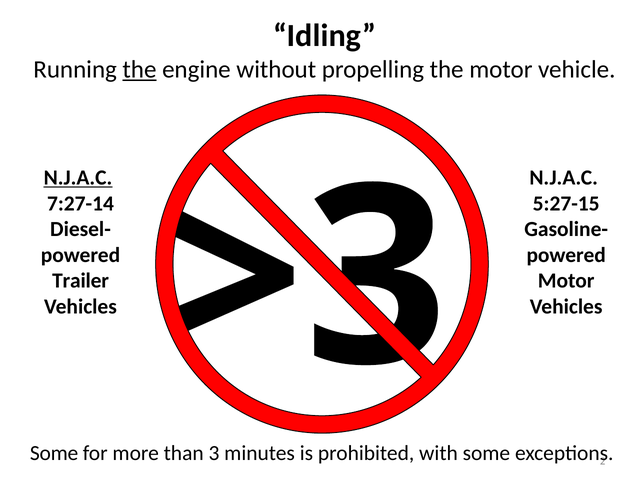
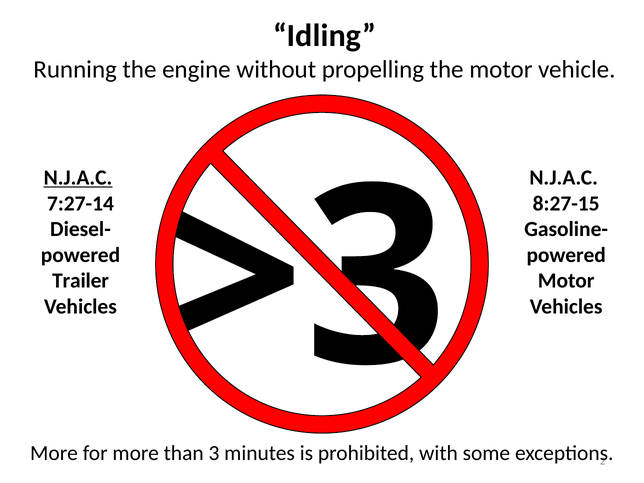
the at (139, 69) underline: present -> none
5:27-15: 5:27-15 -> 8:27-15
Some at (54, 453): Some -> More
